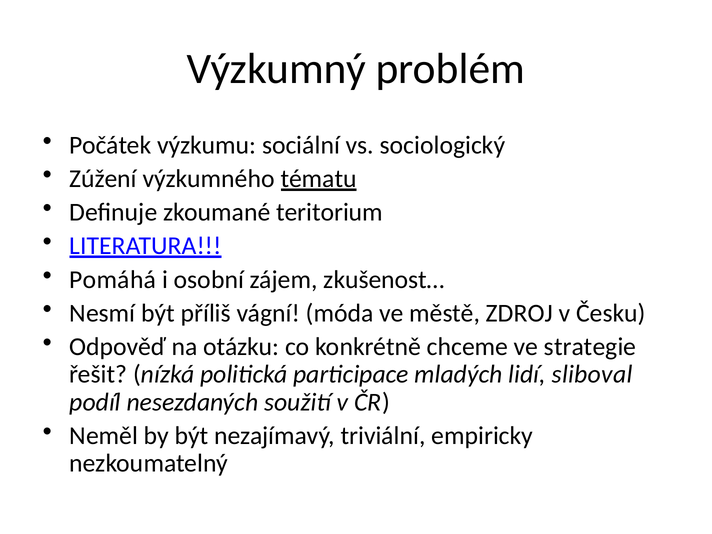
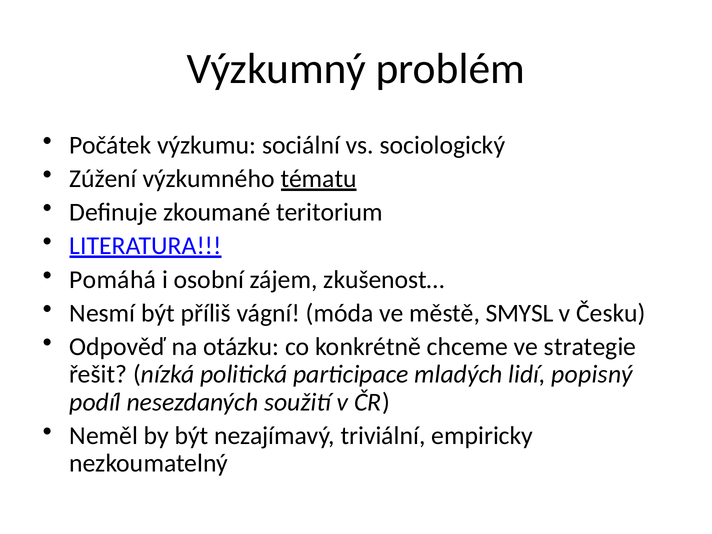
ZDROJ: ZDROJ -> SMYSL
sliboval: sliboval -> popisný
